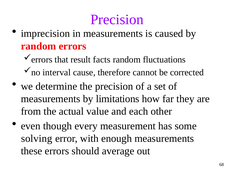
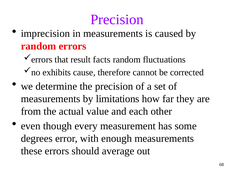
interval: interval -> exhibits
solving: solving -> degrees
